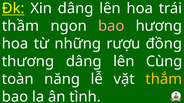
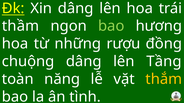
bao at (111, 26) colour: pink -> light green
thương: thương -> chuộng
Cùng: Cùng -> Tầng
